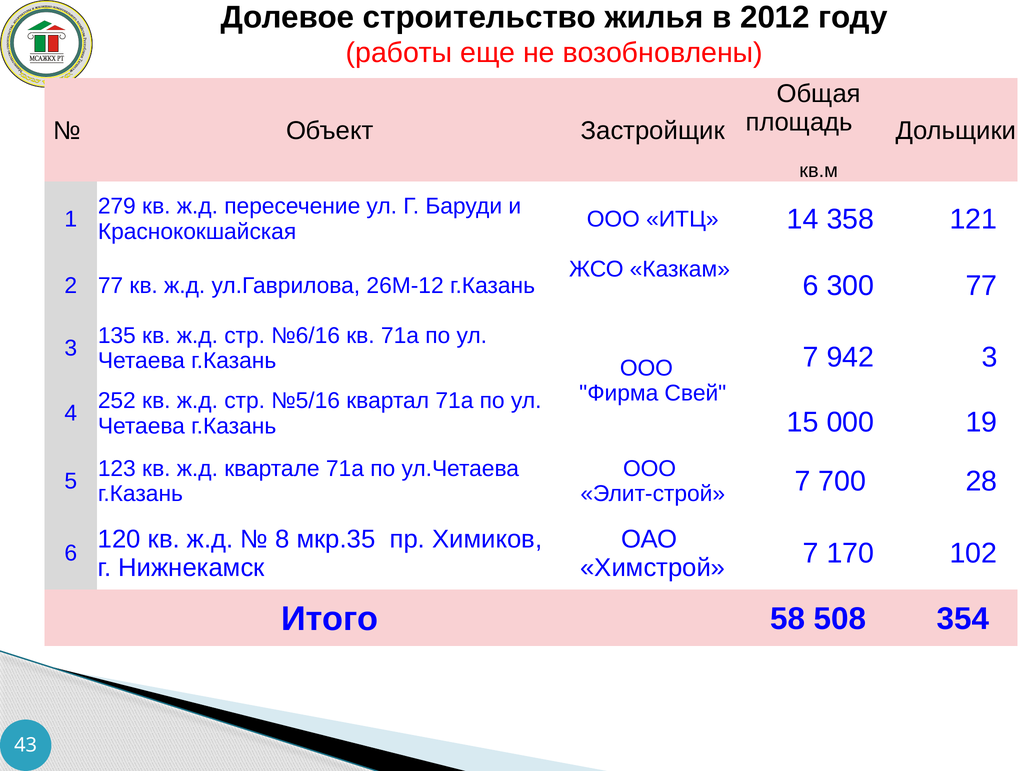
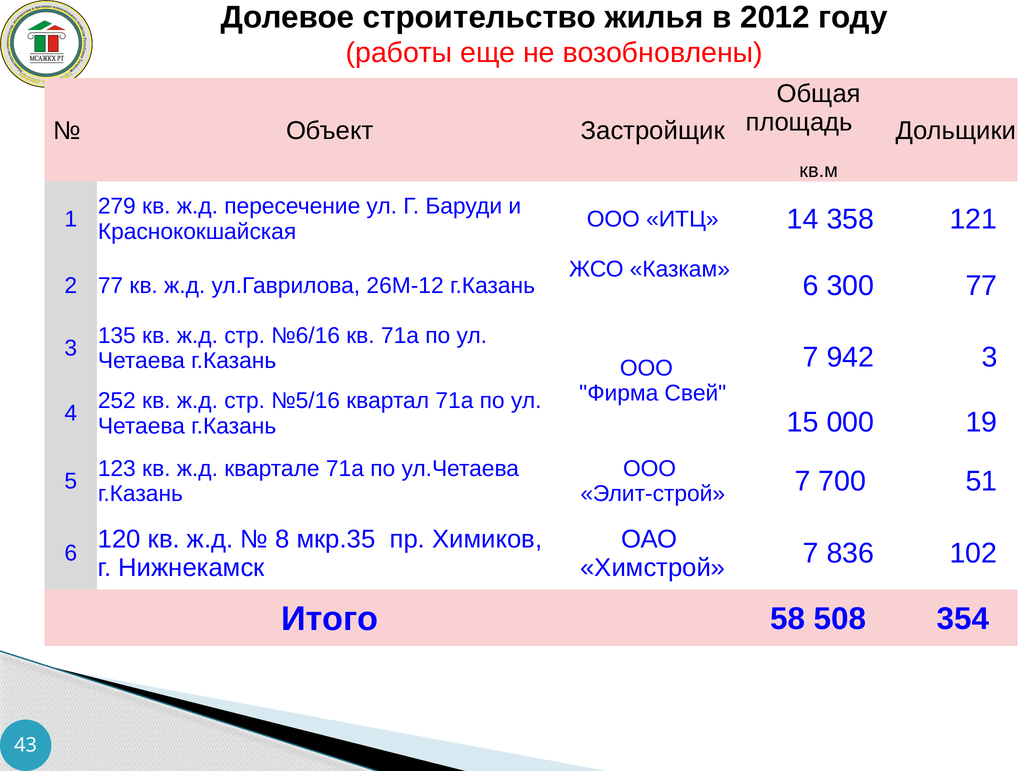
28: 28 -> 51
170: 170 -> 836
